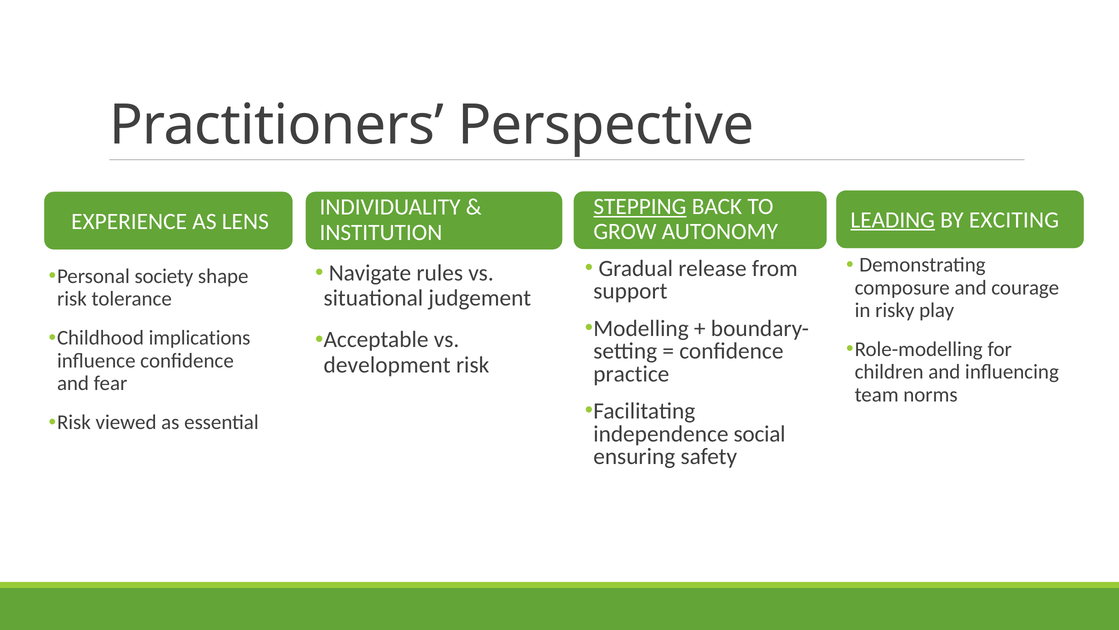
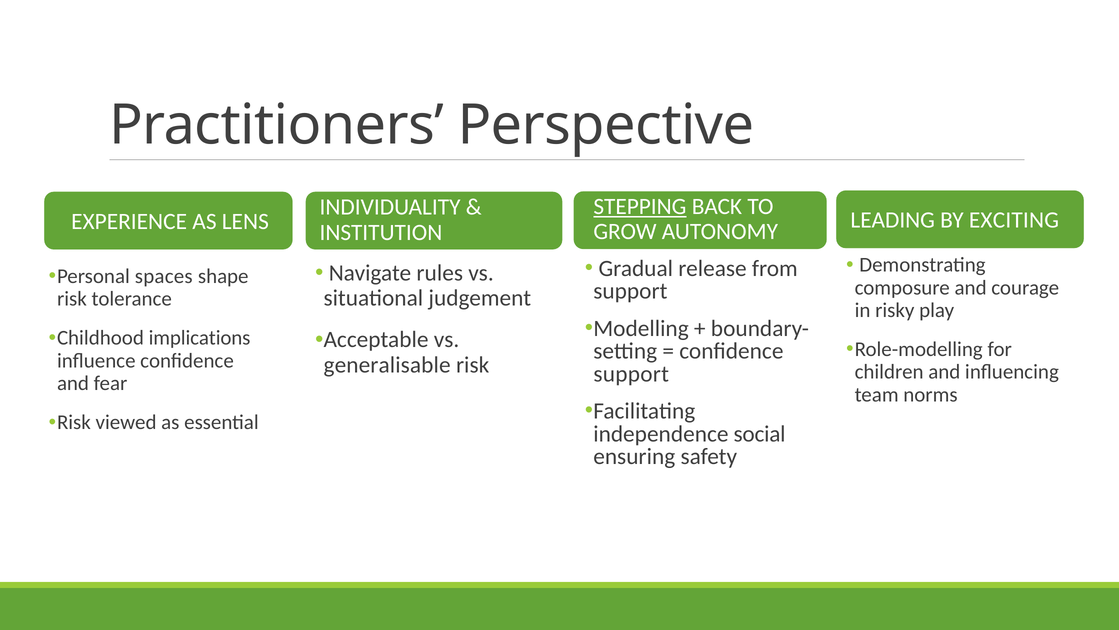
LEADING underline: present -> none
society: society -> spaces
development: development -> generalisable
practice at (631, 374): practice -> support
